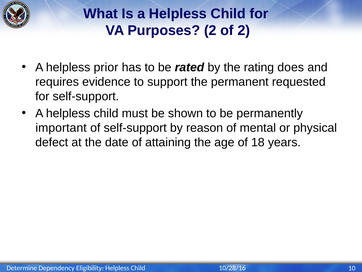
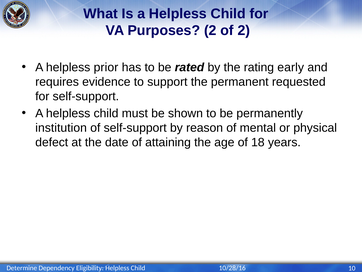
does: does -> early
important: important -> institution
